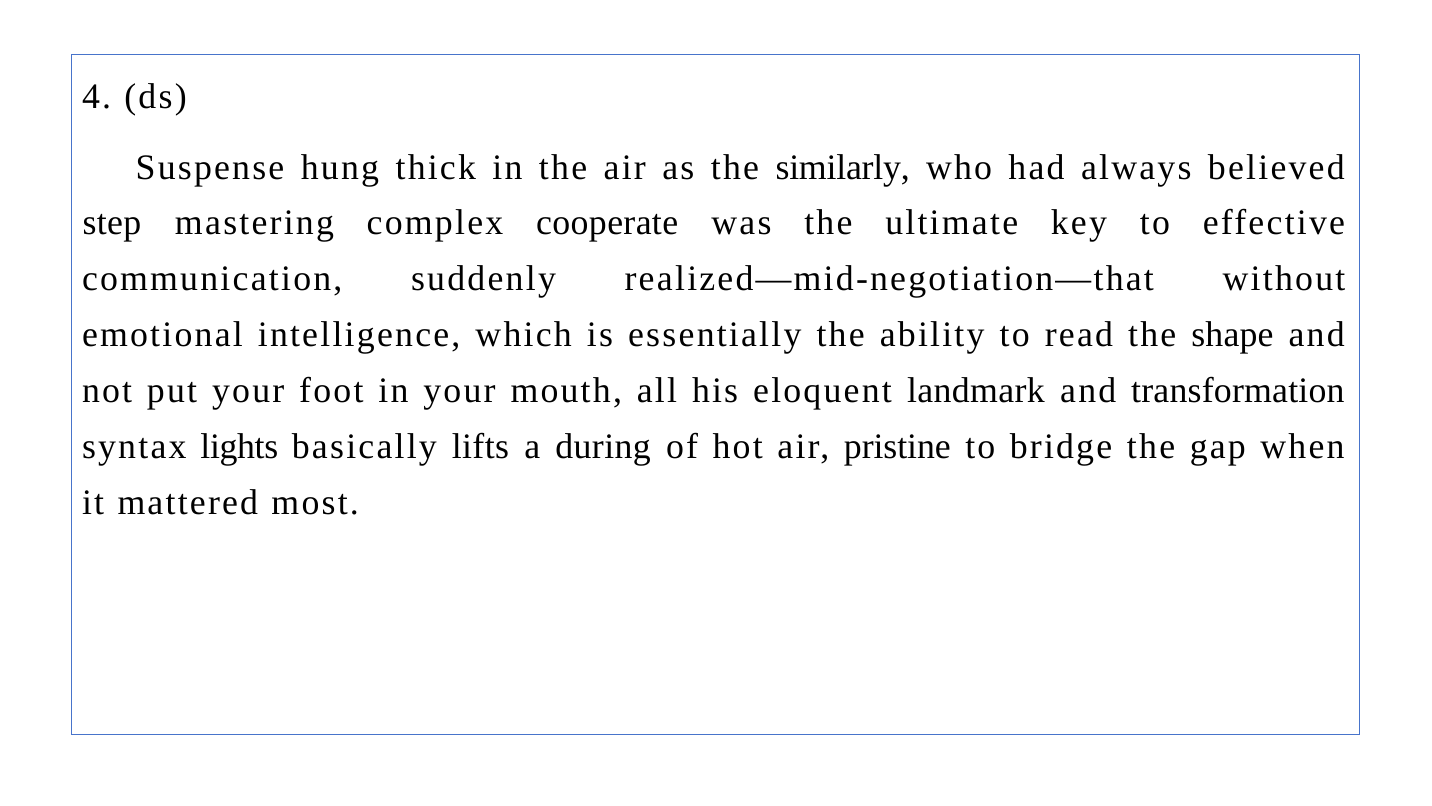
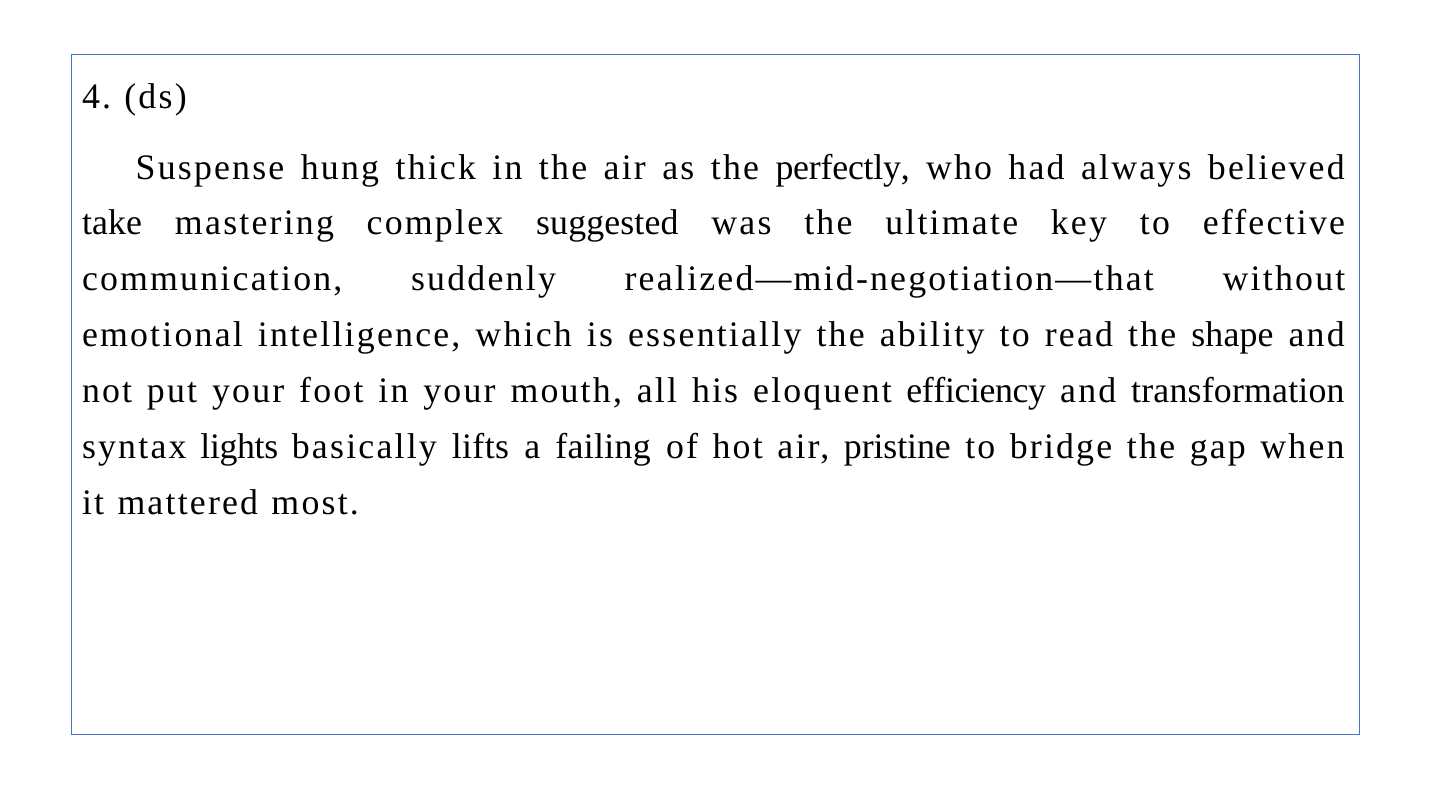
similarly: similarly -> perfectly
step: step -> take
cooperate: cooperate -> suggested
landmark: landmark -> efficiency
during: during -> failing
